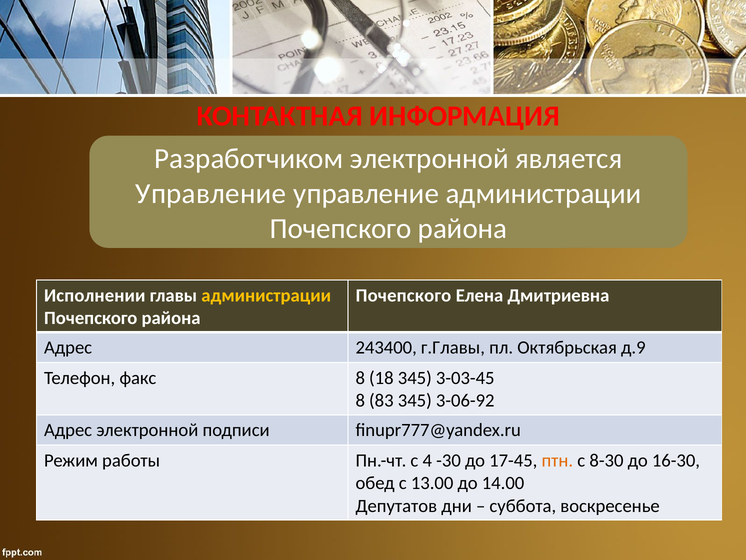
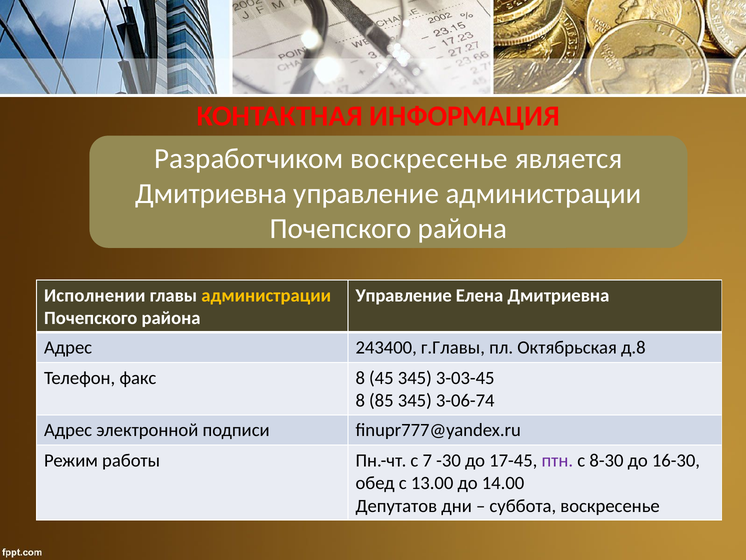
Разработчиком электронной: электронной -> воскресенье
Управление at (211, 194): Управление -> Дмитриевна
Почепского at (403, 295): Почепского -> Управление
д.9: д.9 -> д.8
18: 18 -> 45
83: 83 -> 85
3-06-92: 3-06-92 -> 3-06-74
4: 4 -> 7
птн colour: orange -> purple
